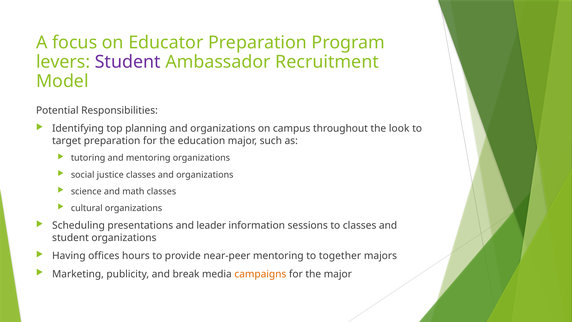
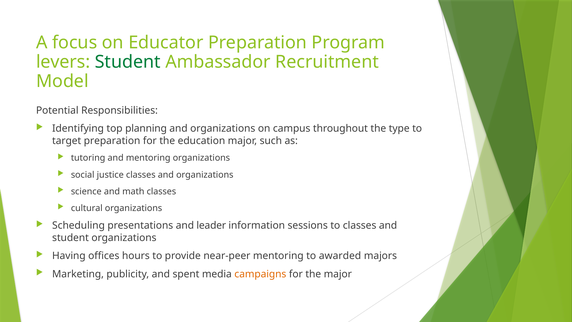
Student at (128, 62) colour: purple -> green
look: look -> type
together: together -> awarded
break: break -> spent
